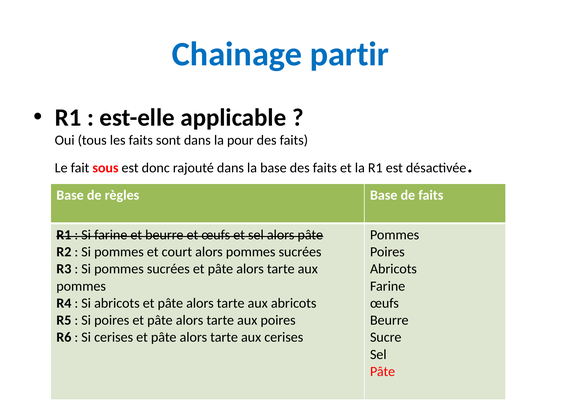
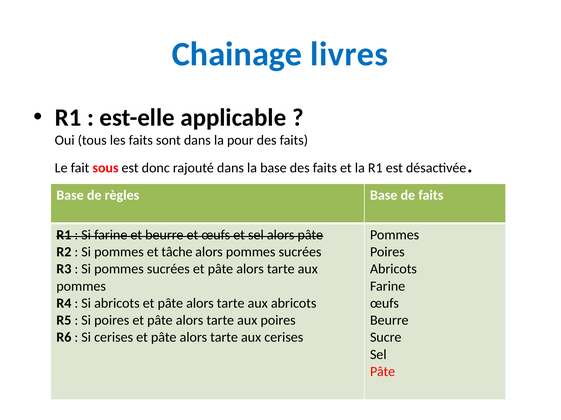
partir: partir -> livres
court: court -> tâche
